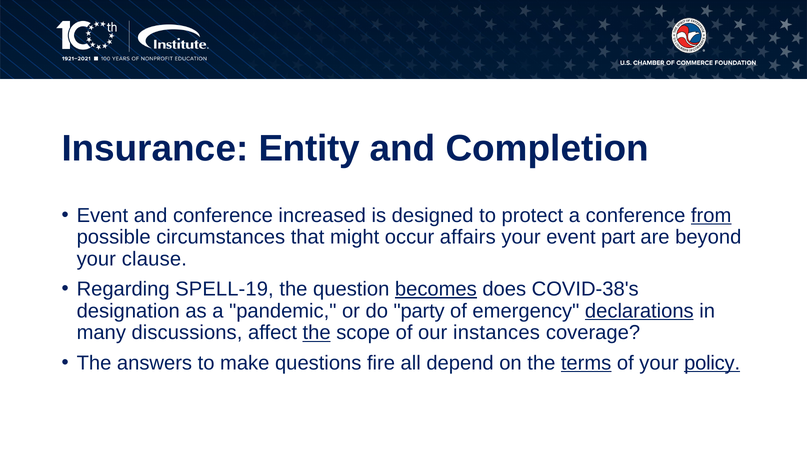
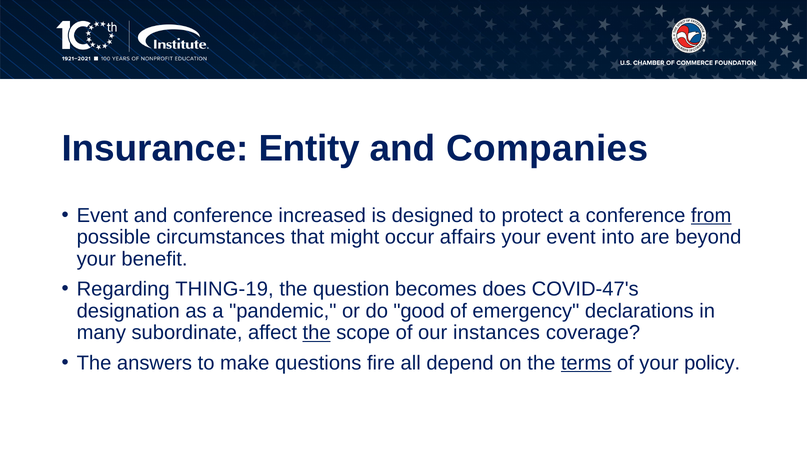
Completion: Completion -> Companies
part: part -> into
clause: clause -> benefit
SPELL-19: SPELL-19 -> THING-19
becomes underline: present -> none
COVID-38's: COVID-38's -> COVID-47's
party: party -> good
declarations underline: present -> none
discussions: discussions -> subordinate
policy underline: present -> none
